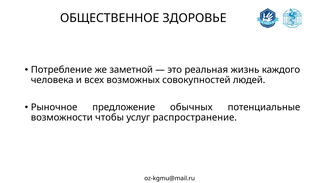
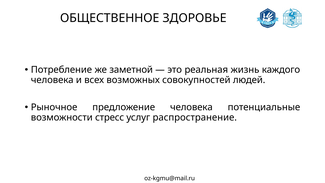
предложение обычных: обычных -> человека
чтобы: чтобы -> стресс
